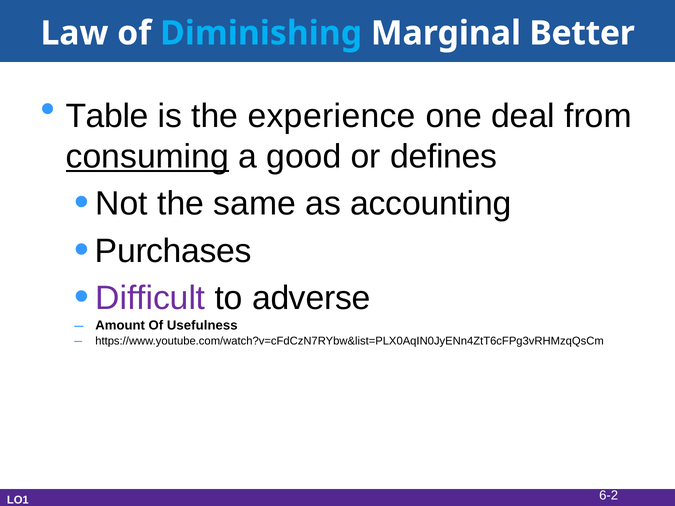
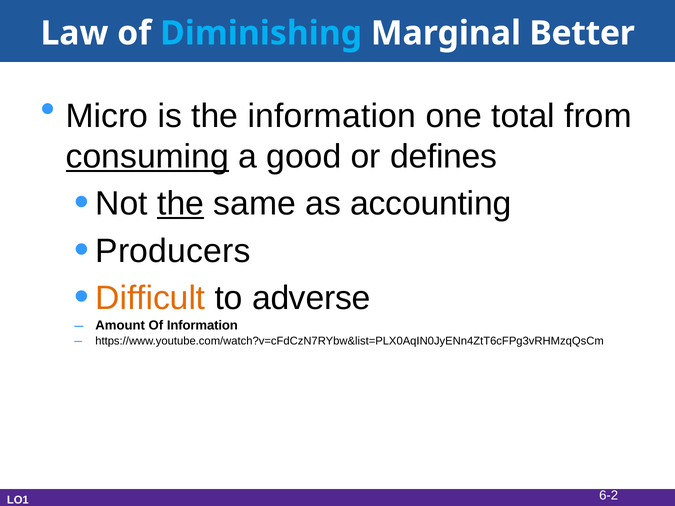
Table: Table -> Micro
the experience: experience -> information
deal: deal -> total
the at (181, 204) underline: none -> present
Purchases: Purchases -> Producers
Difficult colour: purple -> orange
Of Usefulness: Usefulness -> Information
